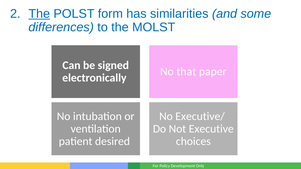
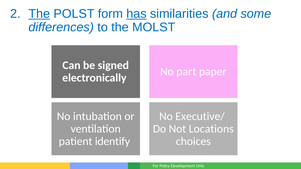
has underline: none -> present
that: that -> part
Executive: Executive -> Locations
desired: desired -> identify
